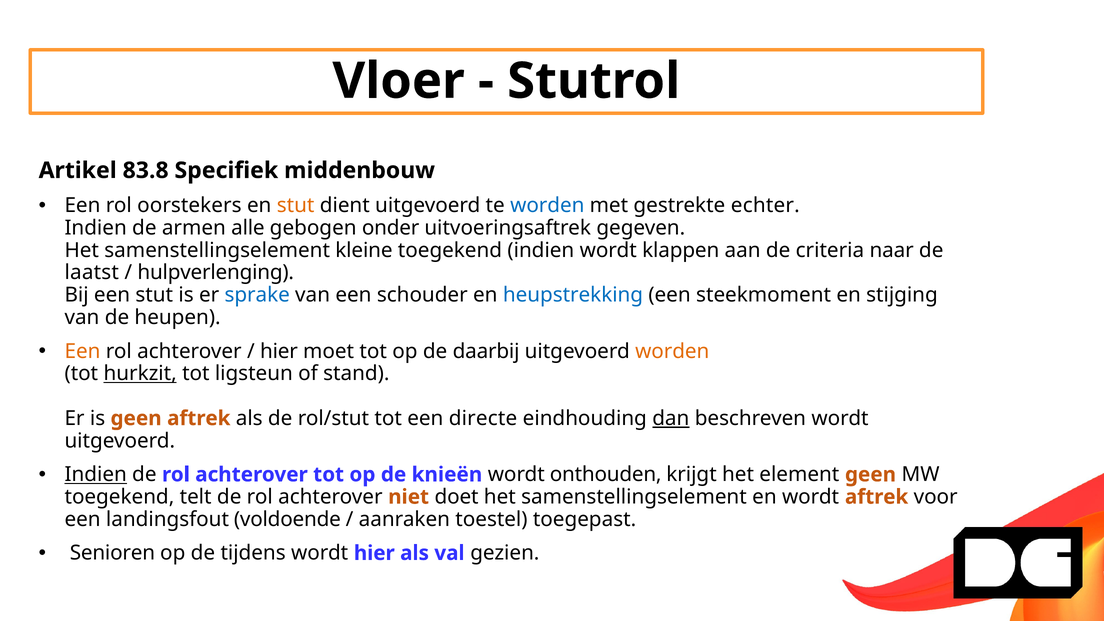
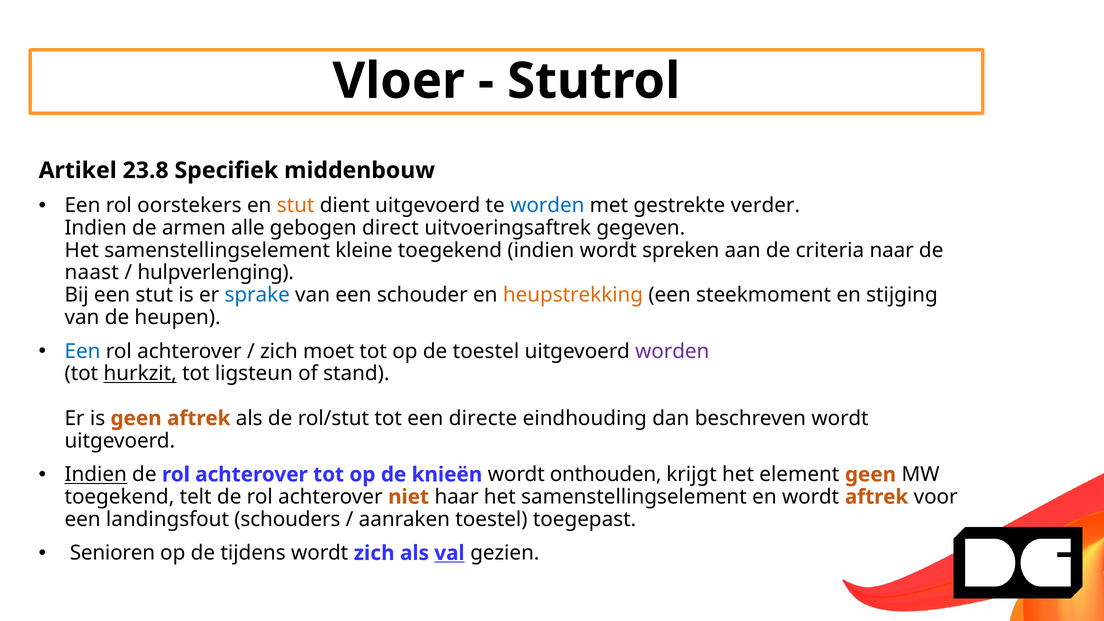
83.8: 83.8 -> 23.8
echter: echter -> verder
onder: onder -> direct
klappen: klappen -> spreken
laatst: laatst -> naast
heupstrekking colour: blue -> orange
Een at (83, 351) colour: orange -> blue
hier at (279, 351): hier -> zich
de daarbij: daarbij -> toestel
worden at (672, 351) colour: orange -> purple
dan underline: present -> none
doet: doet -> haar
voldoende: voldoende -> schouders
wordt hier: hier -> zich
val underline: none -> present
